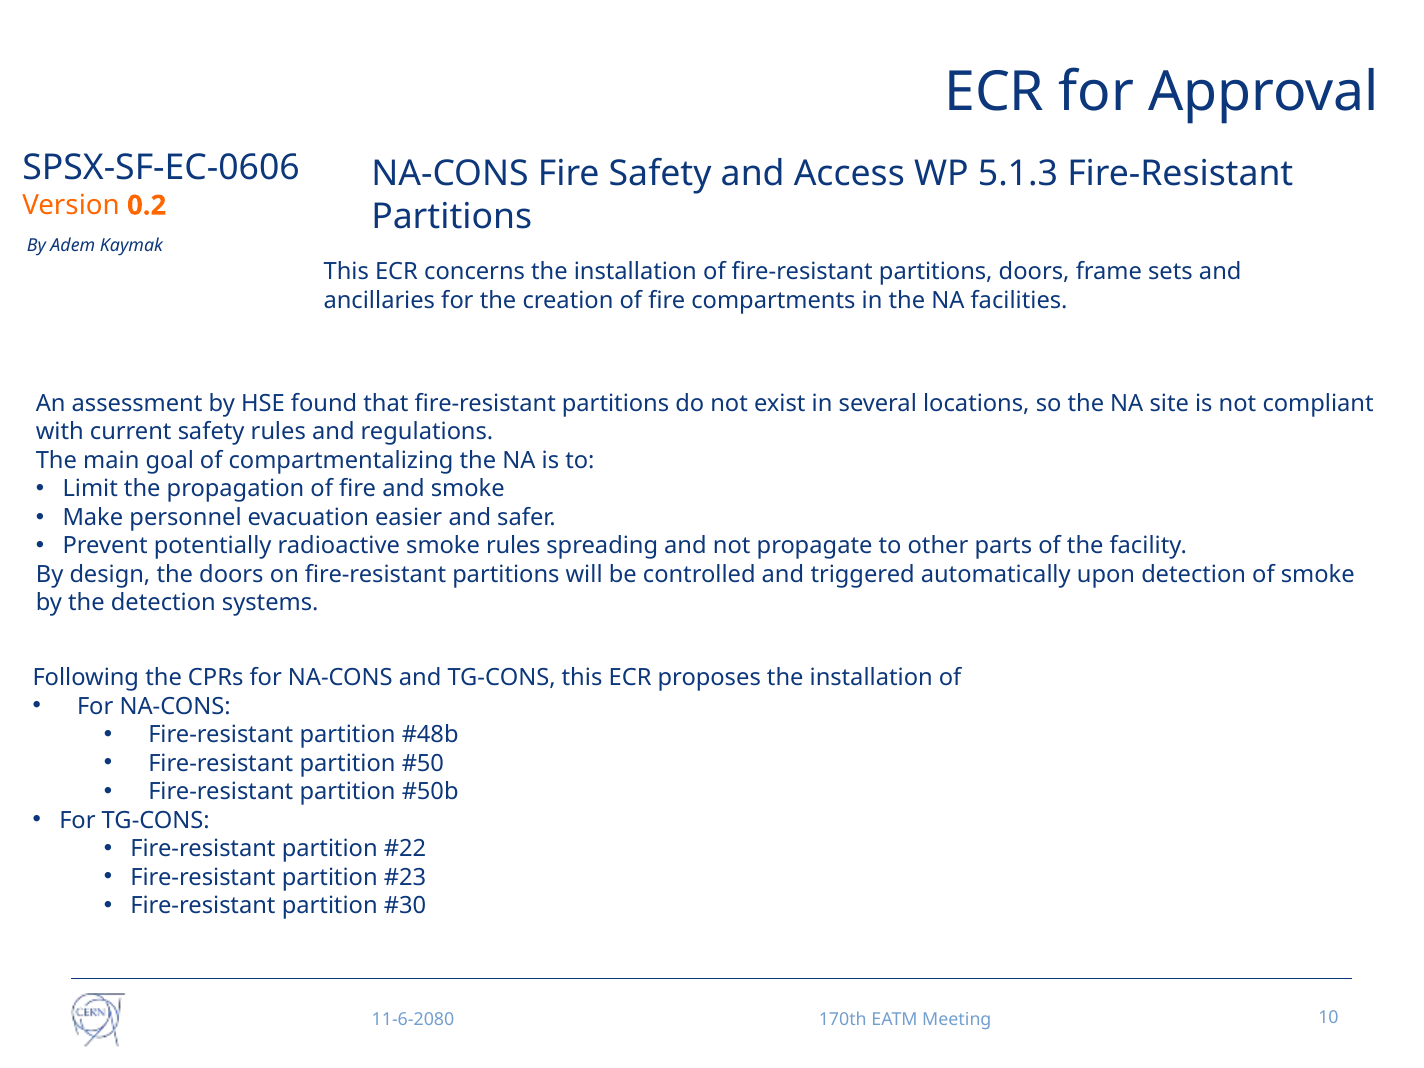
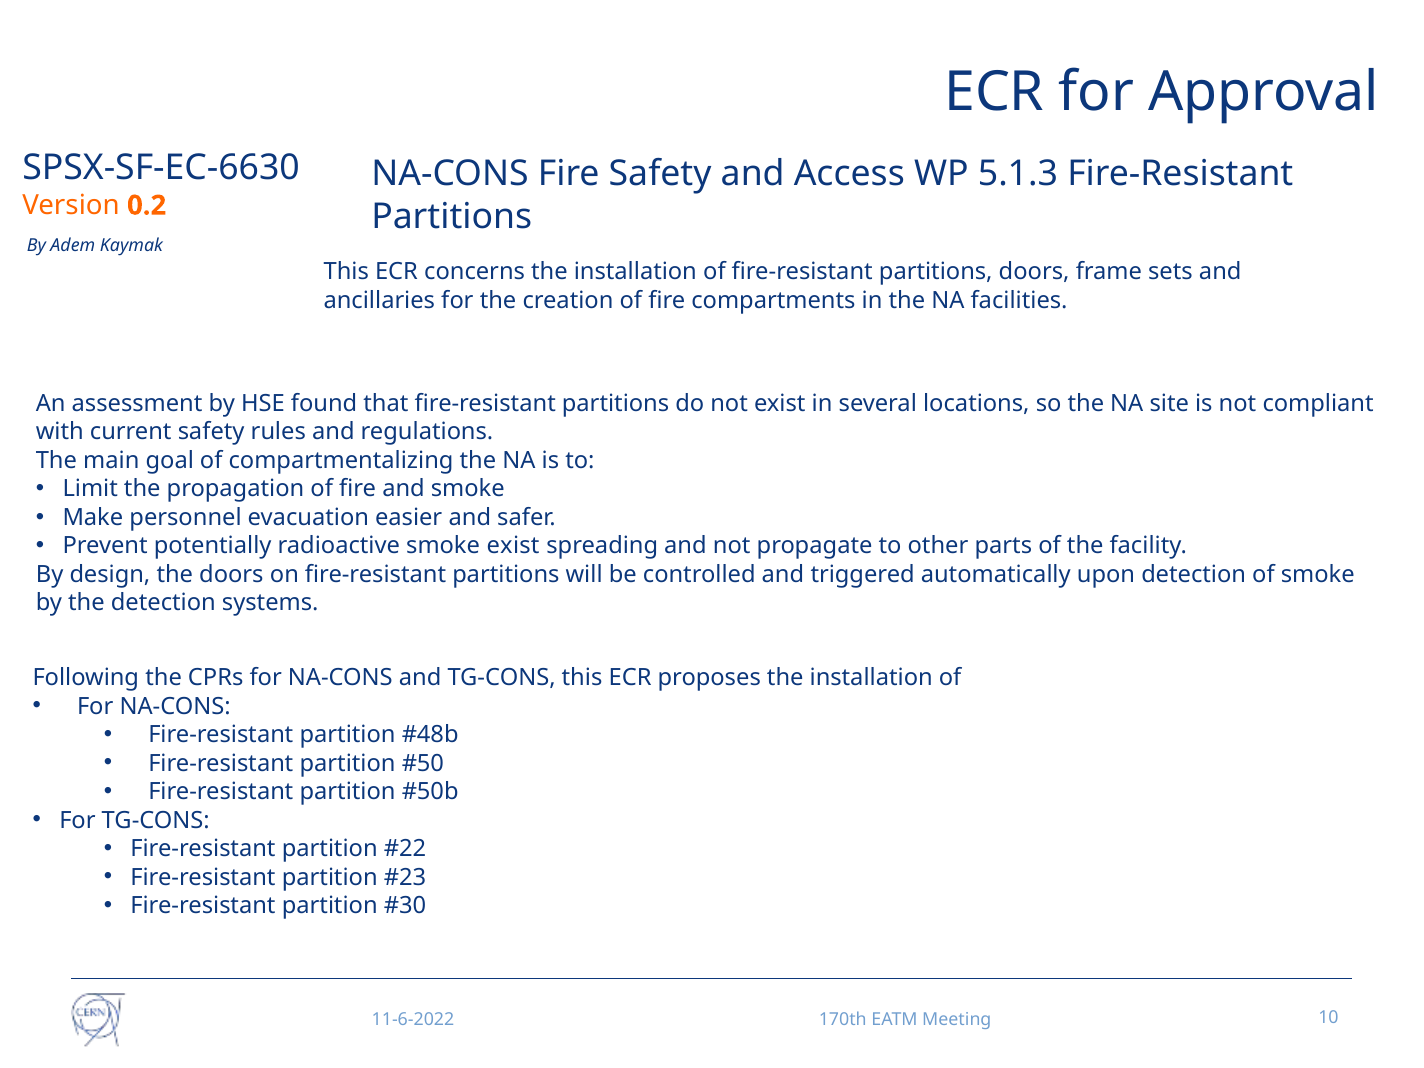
SPSX-SF-EC-0606: SPSX-SF-EC-0606 -> SPSX-SF-EC-6630
smoke rules: rules -> exist
11-6-2080: 11-6-2080 -> 11-6-2022
